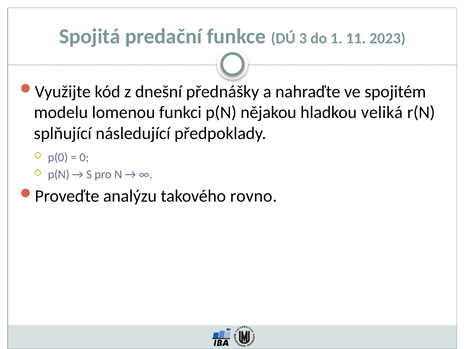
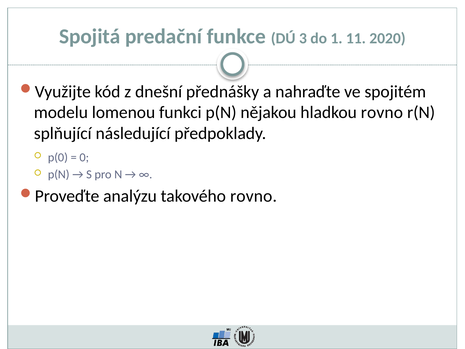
2023: 2023 -> 2020
hladkou veliká: veliká -> rovno
